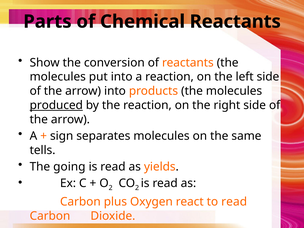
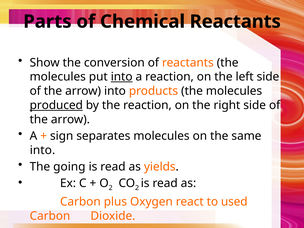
into at (122, 77) underline: none -> present
tells at (43, 150): tells -> into
to read: read -> used
